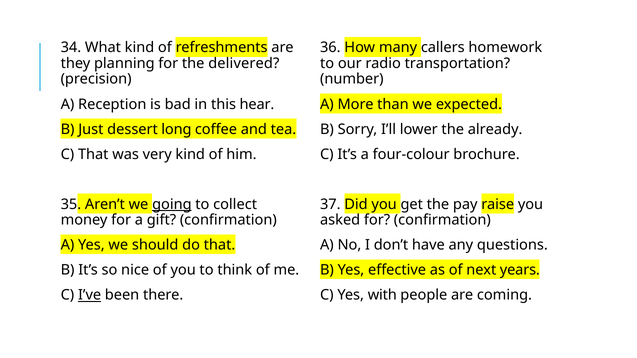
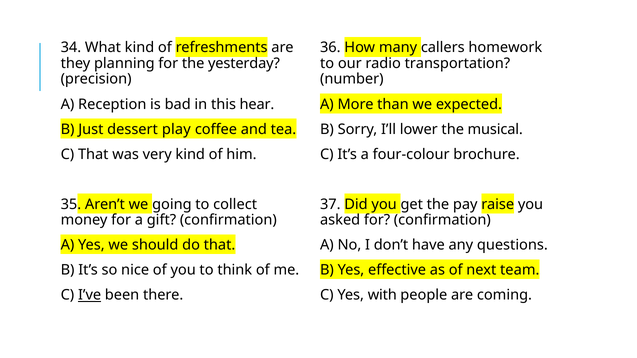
delivered: delivered -> yesterday
long: long -> play
already: already -> musical
going underline: present -> none
years: years -> team
